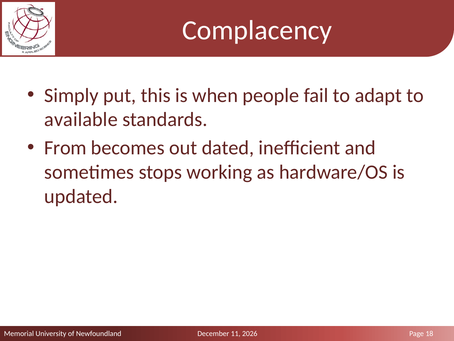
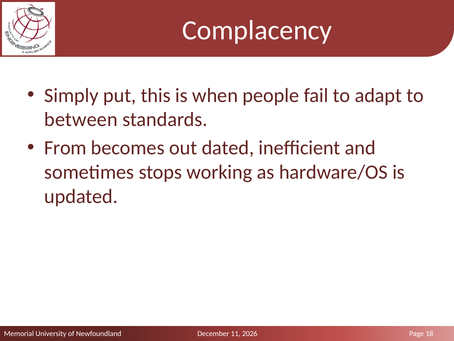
available: available -> between
